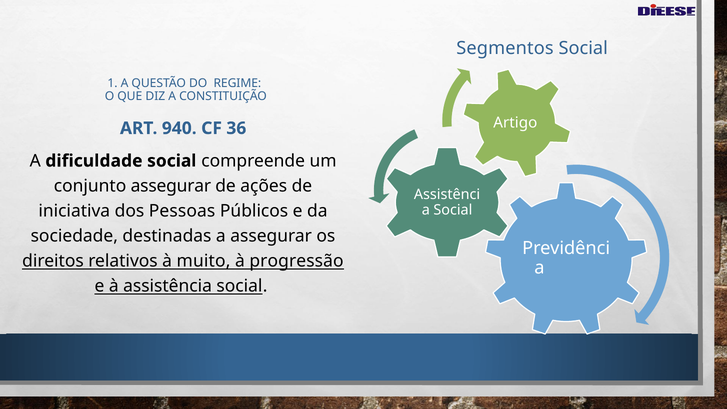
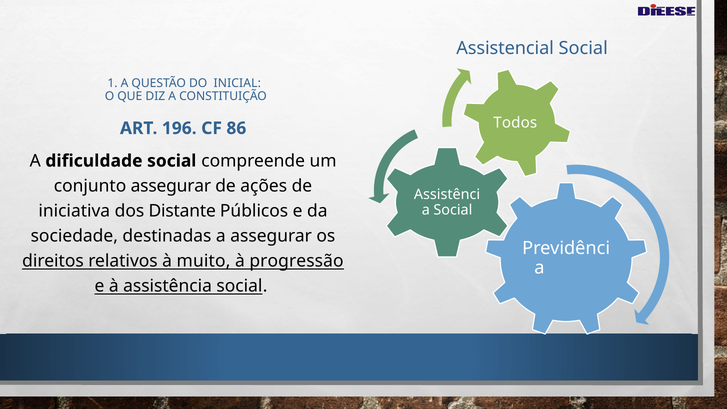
Segmentos: Segmentos -> Assistencial
REGIME: REGIME -> INICIAL
Artigo: Artigo -> Todos
940: 940 -> 196
36: 36 -> 86
Pessoas: Pessoas -> Distante
